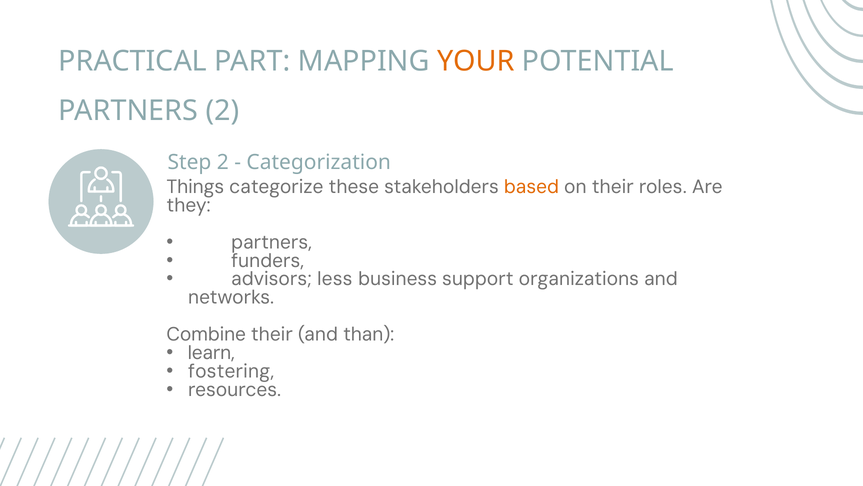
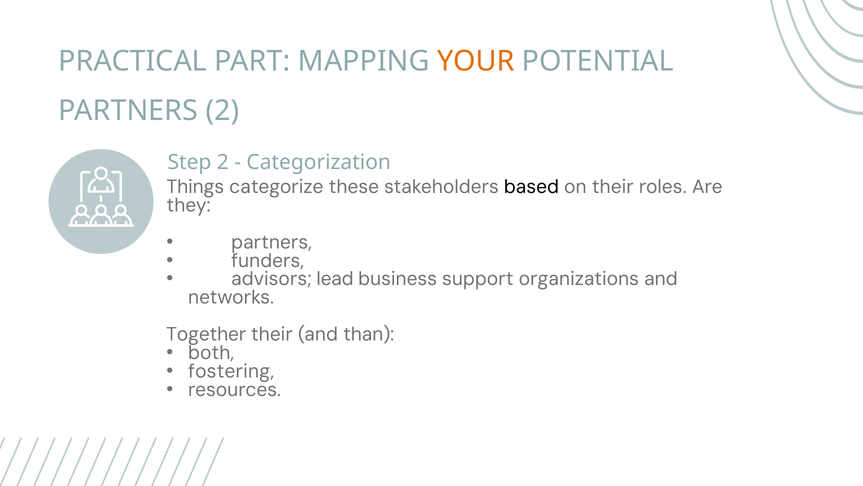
based colour: orange -> black
less: less -> lead
Combine: Combine -> Together
learn: learn -> both
